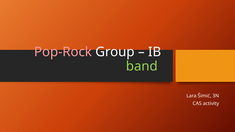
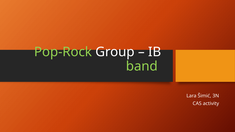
Pop-Rock colour: pink -> light green
